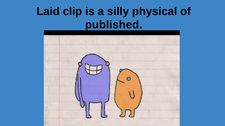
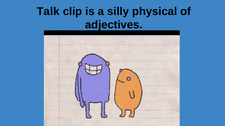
Laid: Laid -> Talk
published: published -> adjectives
